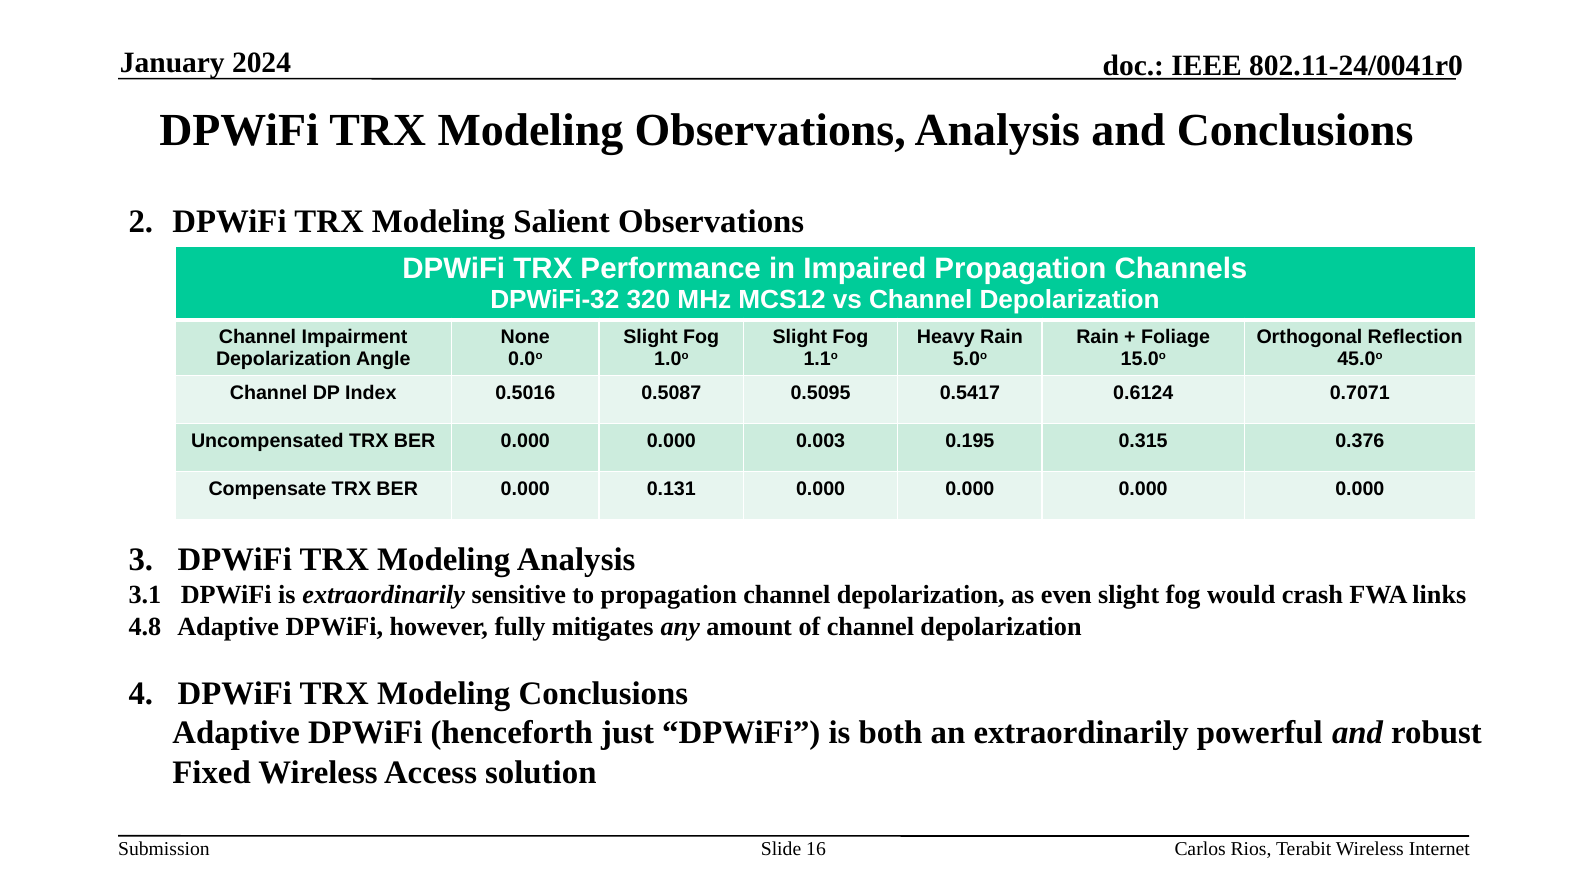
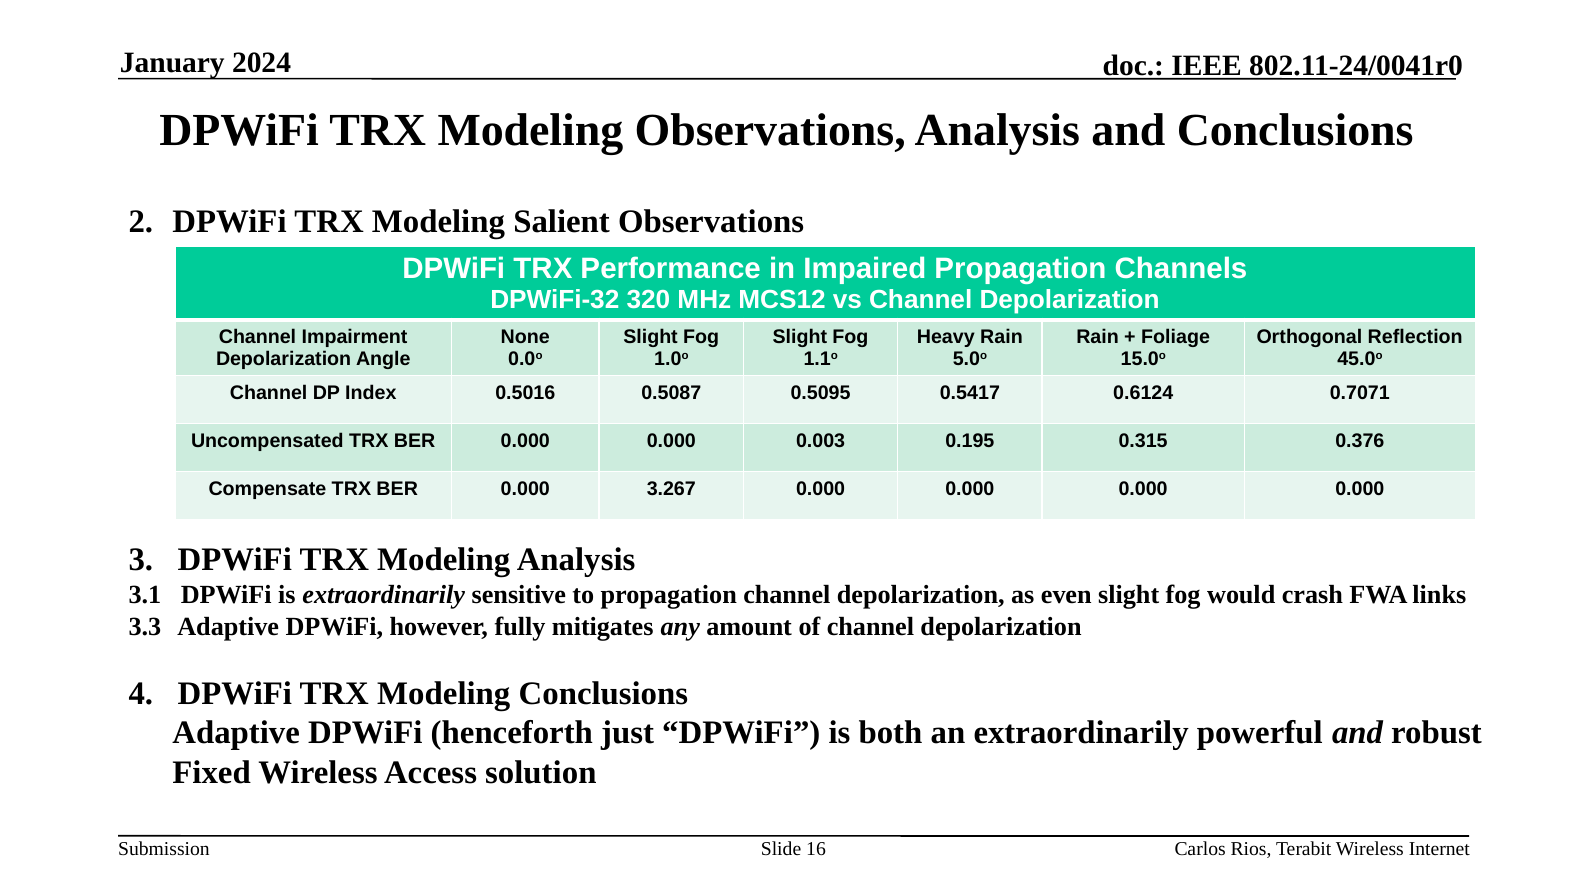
0.131: 0.131 -> 3.267
4.8: 4.8 -> 3.3
